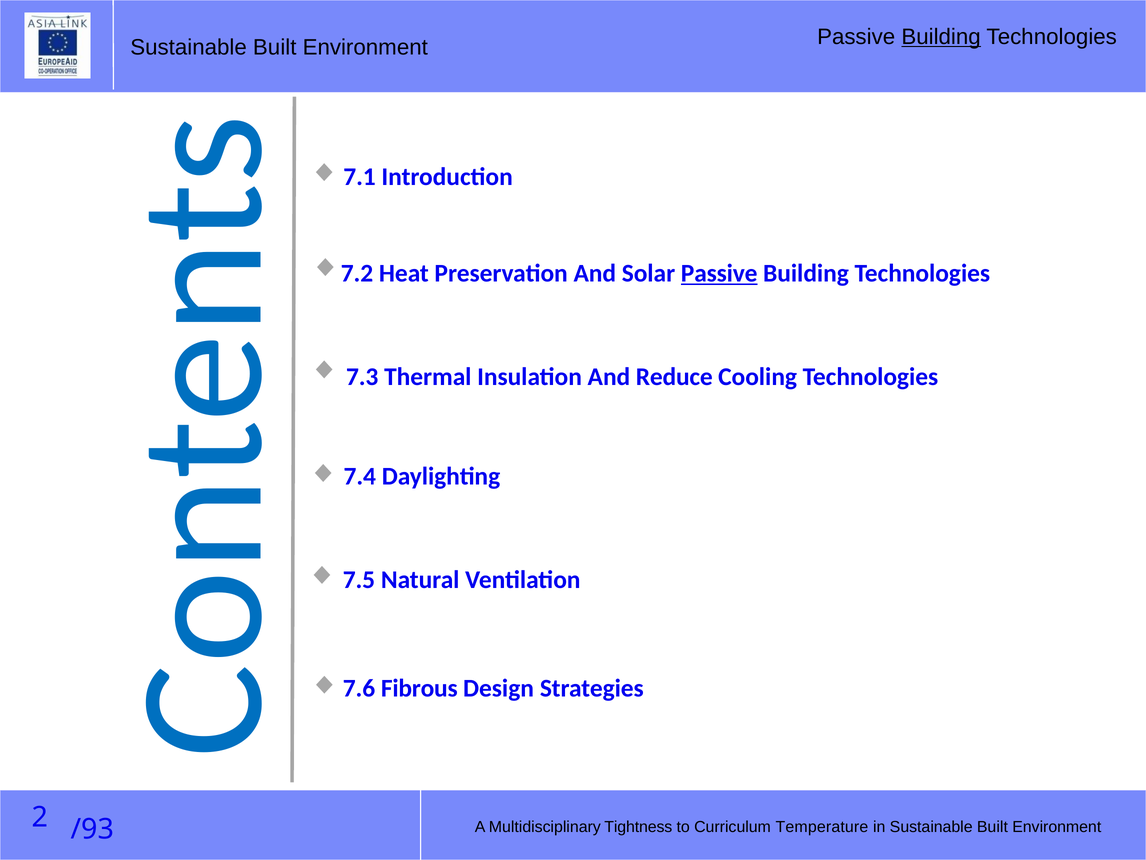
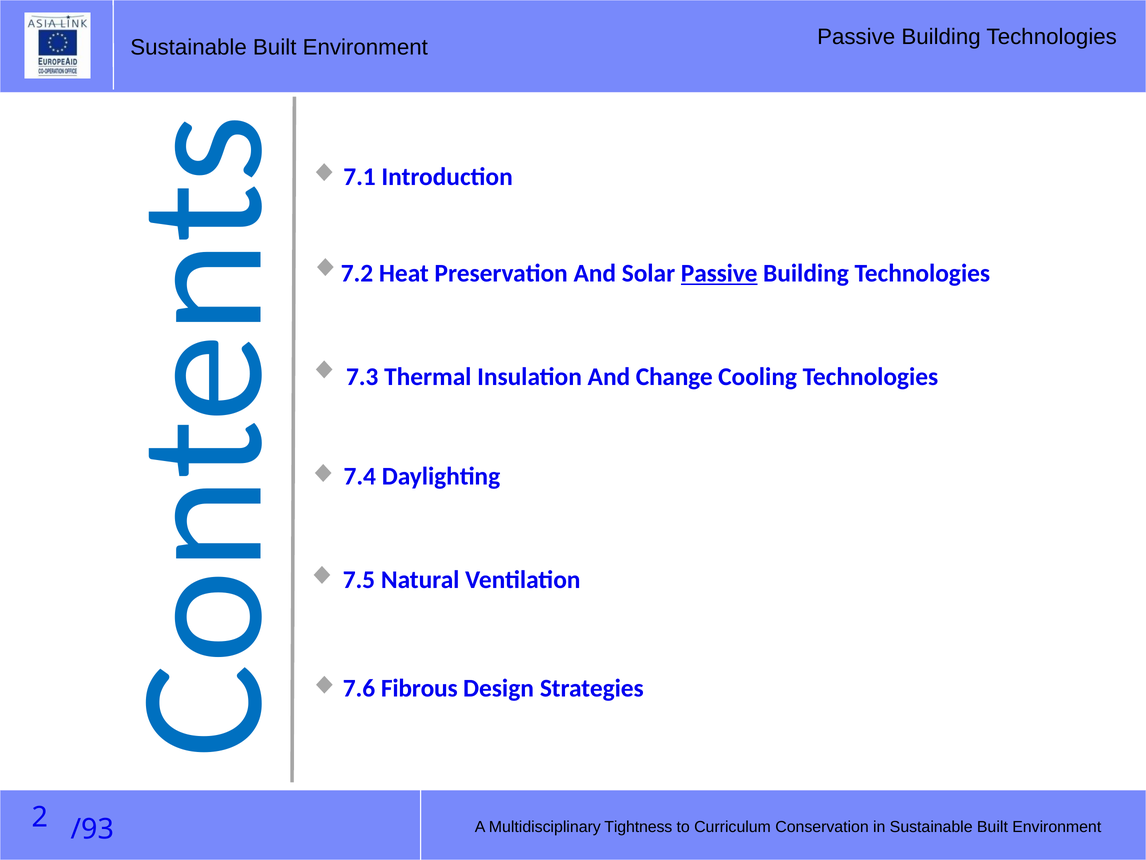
Building at (941, 37) underline: present -> none
Reduce: Reduce -> Change
Temperature: Temperature -> Conservation
